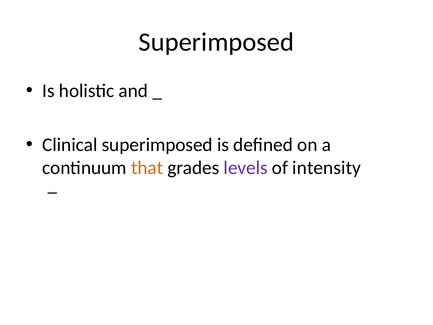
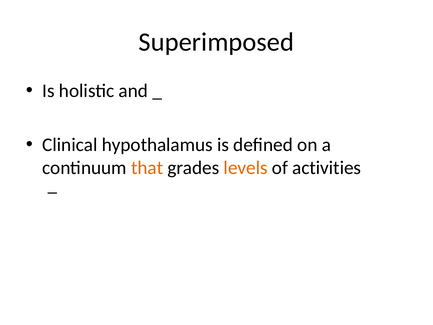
Clinical superimposed: superimposed -> hypothalamus
levels colour: purple -> orange
intensity: intensity -> activities
